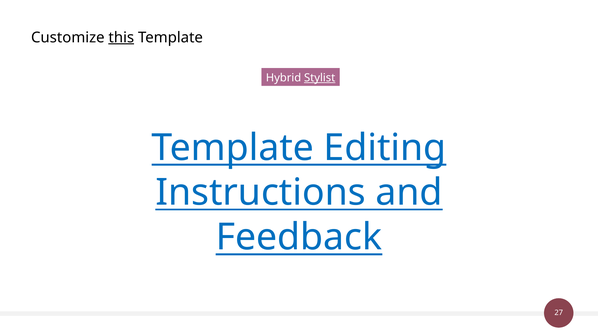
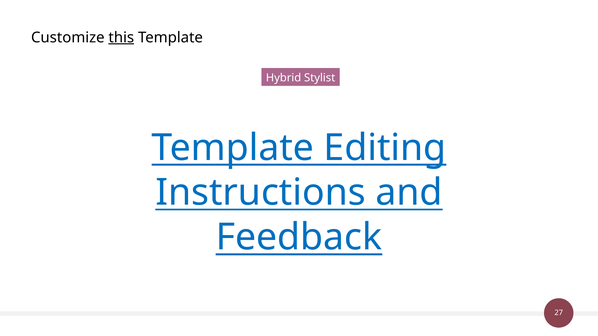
Stylist underline: present -> none
